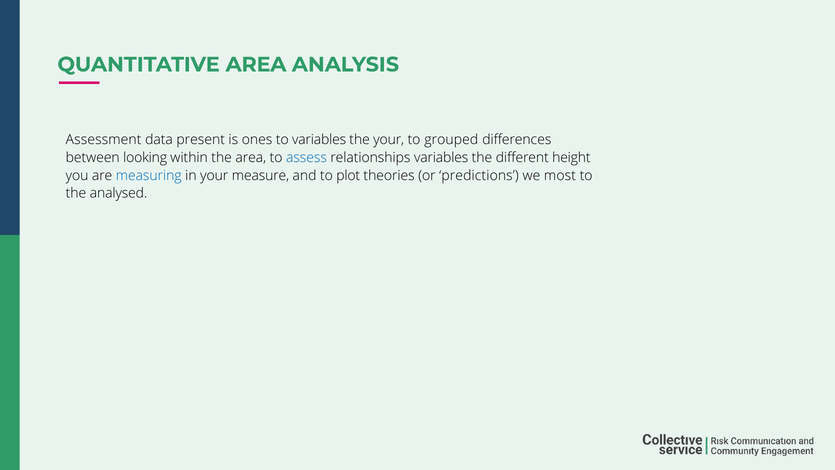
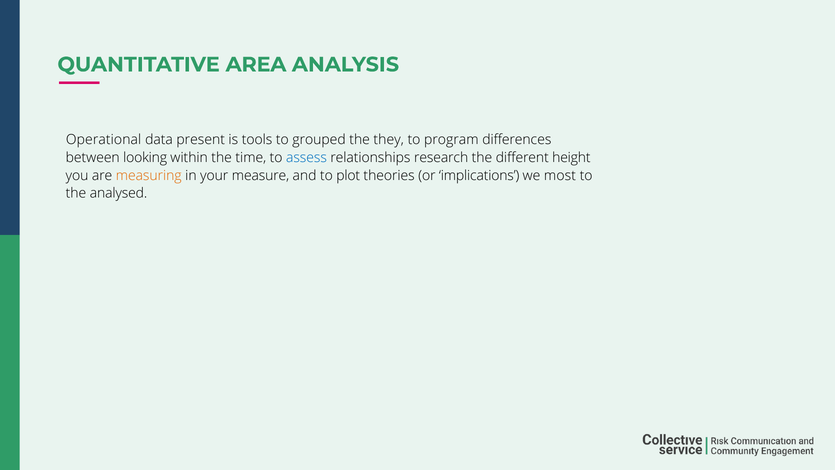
Assessment: Assessment -> Operational
ones: ones -> tools
to variables: variables -> grouped
the your: your -> they
grouped: grouped -> program
the area: area -> time
relationships variables: variables -> research
measuring colour: blue -> orange
predictions: predictions -> implications
